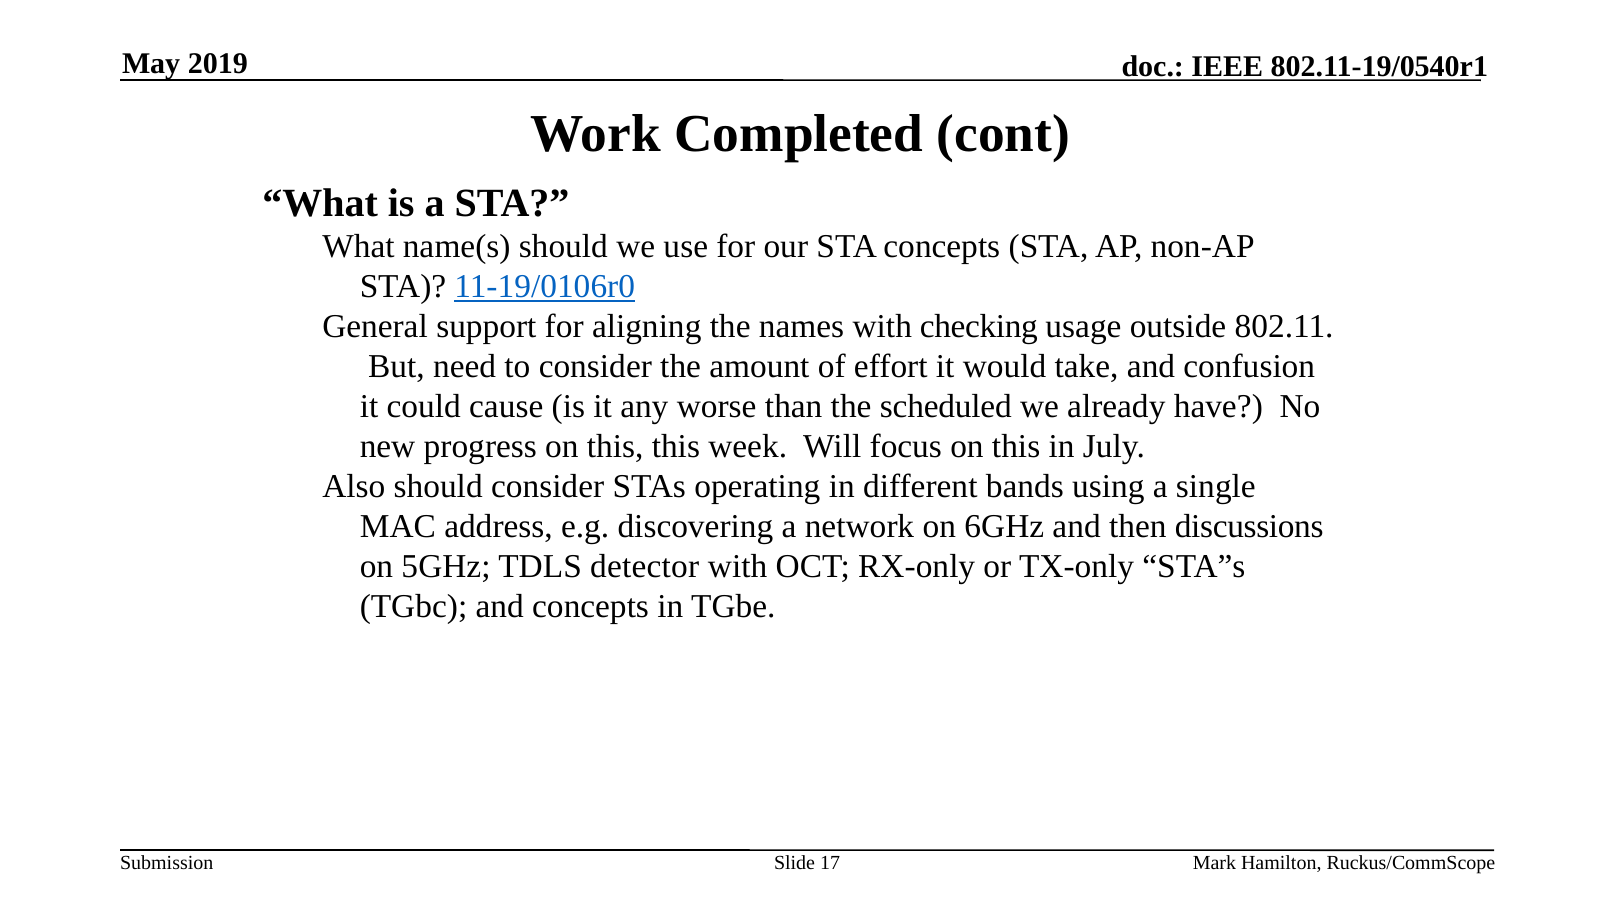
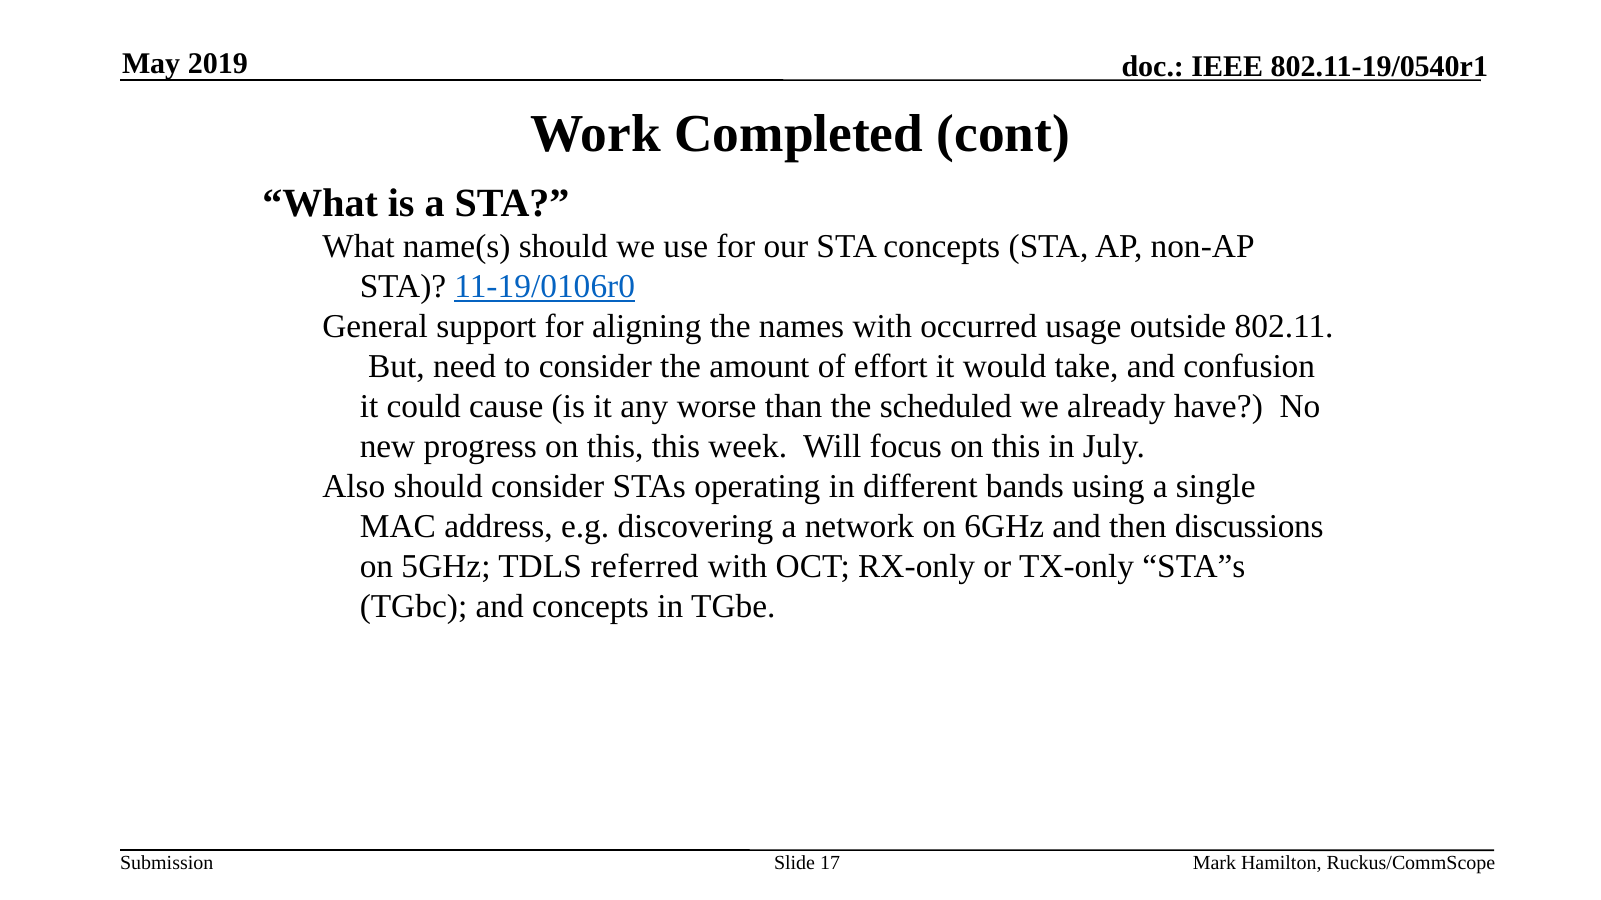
checking: checking -> occurred
detector: detector -> referred
